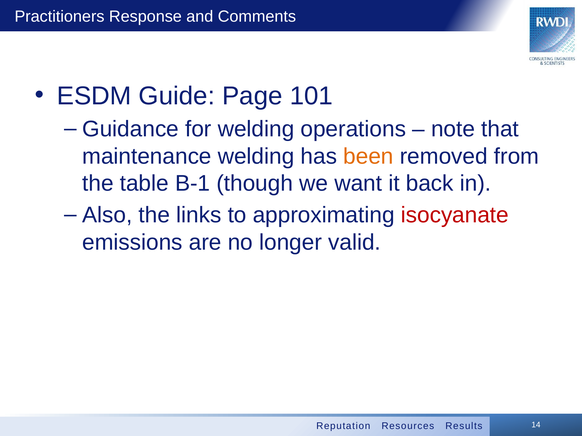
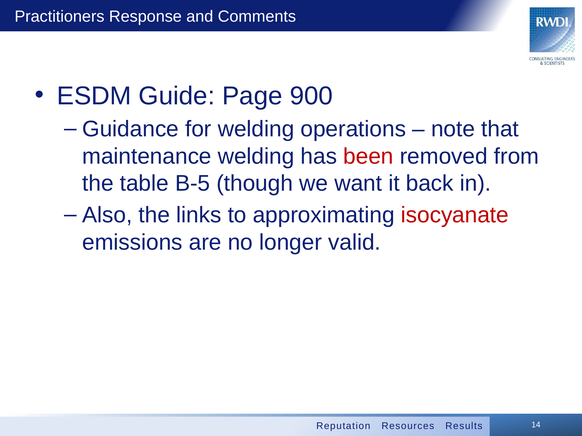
101: 101 -> 900
been colour: orange -> red
B‐1: B‐1 -> B‐5
